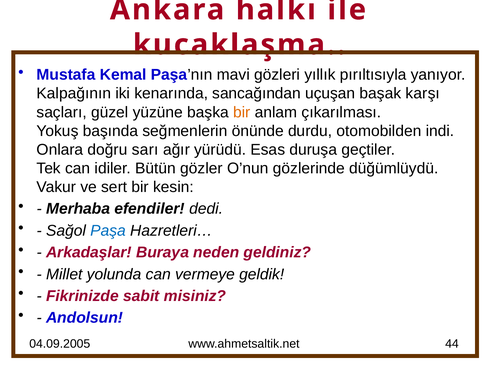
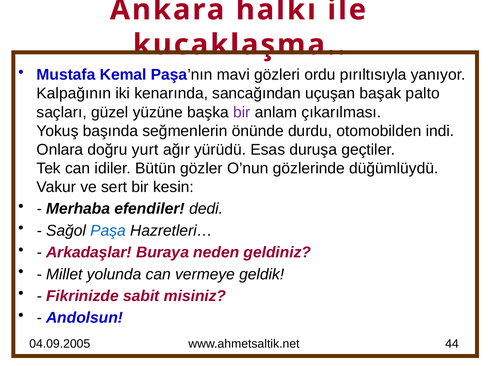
yıllık: yıllık -> ordu
karşı: karşı -> palto
bir at (242, 112) colour: orange -> purple
sarı: sarı -> yurt
